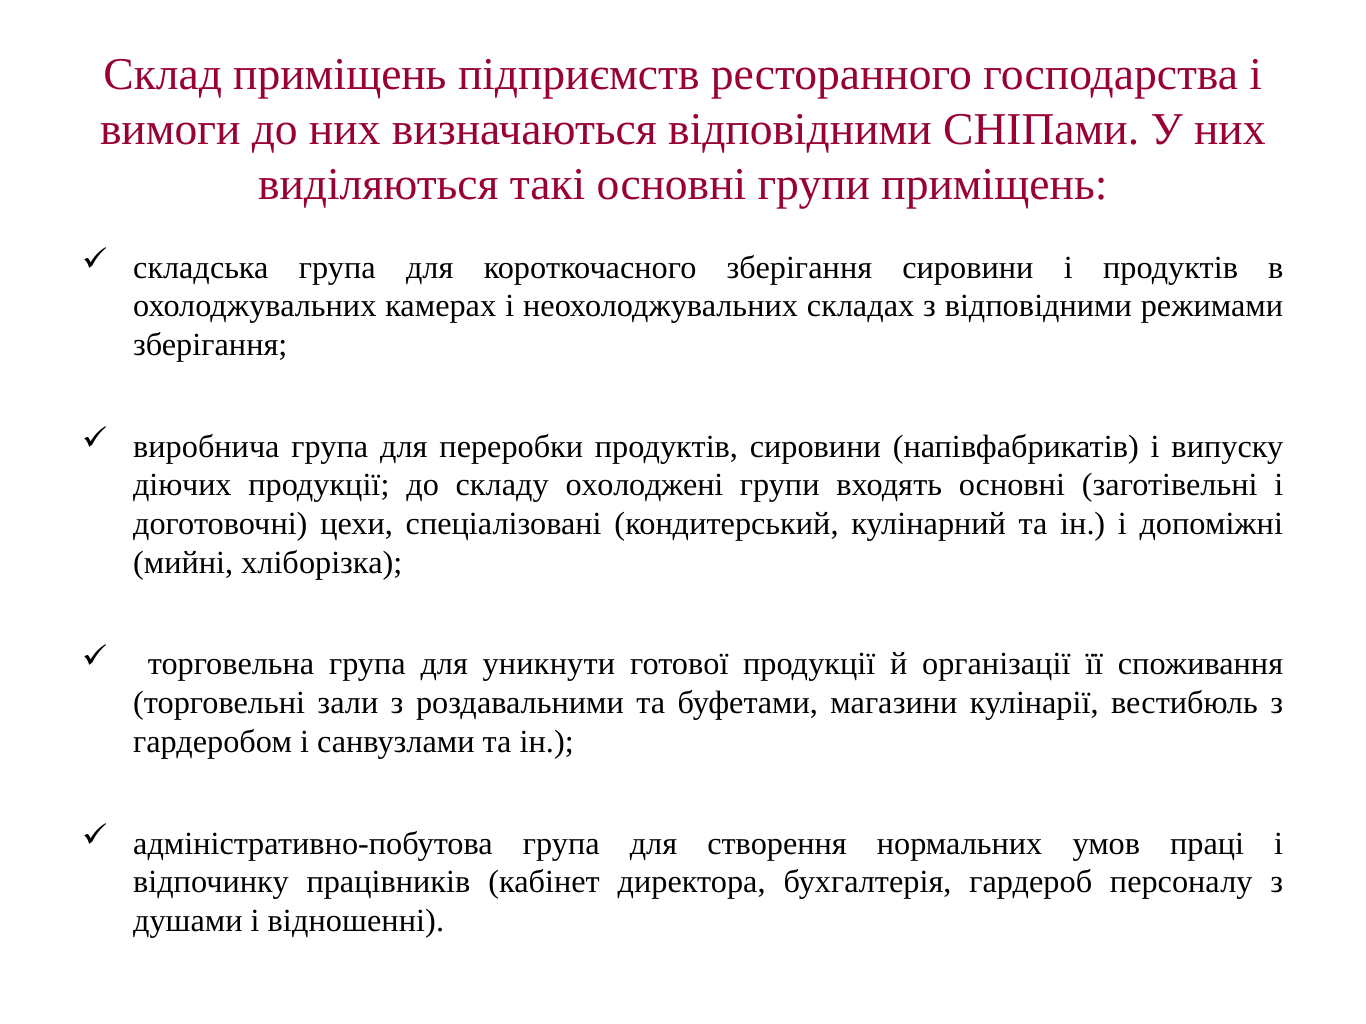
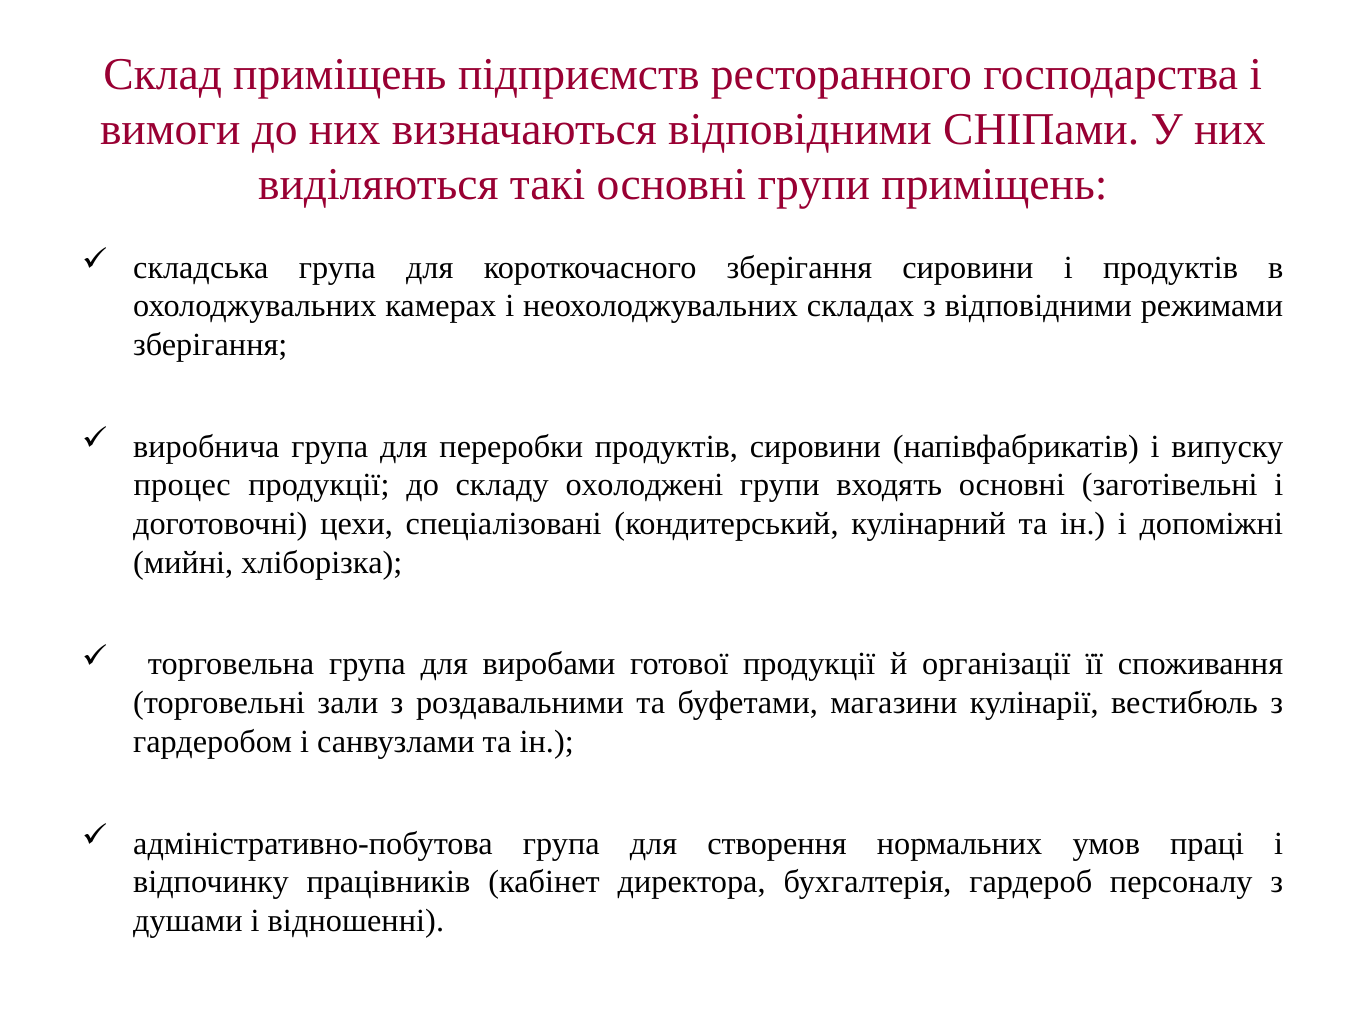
діючих: діючих -> процес
уникнути: уникнути -> виробами
